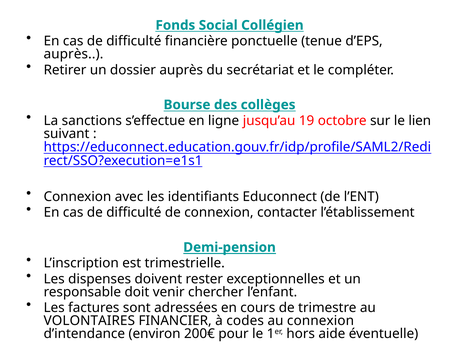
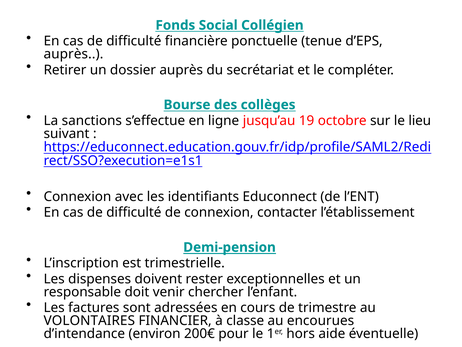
lien: lien -> lieu
codes: codes -> classe
au connexion: connexion -> encourues
